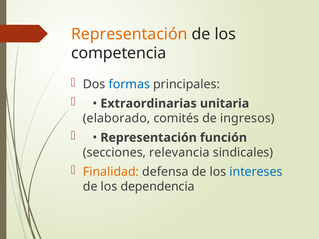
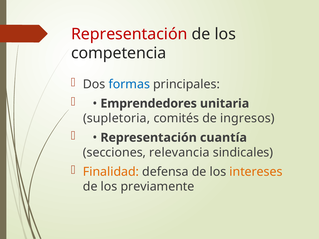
Representación at (129, 34) colour: orange -> red
Extraordinarias: Extraordinarias -> Emprendedores
elaborado: elaborado -> supletoria
función: función -> cuantía
intereses colour: blue -> orange
dependencia: dependencia -> previamente
